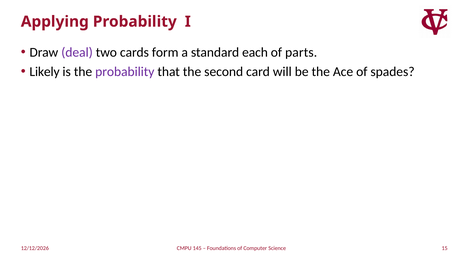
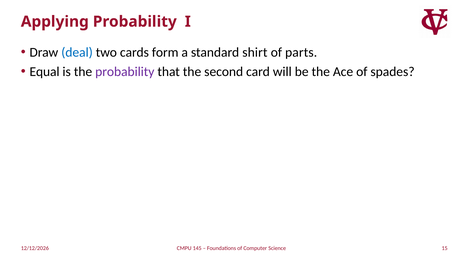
deal colour: purple -> blue
each: each -> shirt
Likely: Likely -> Equal
